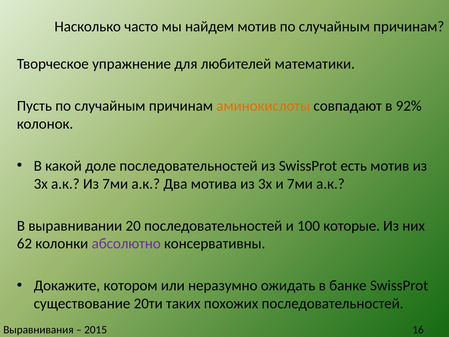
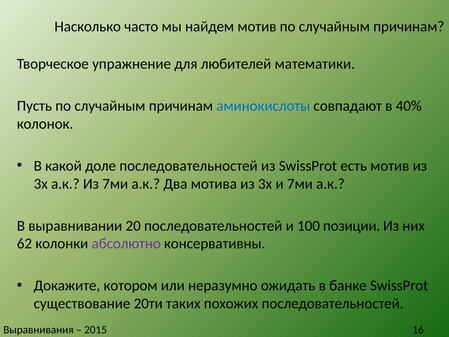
аминокислоты colour: orange -> blue
92%: 92% -> 40%
которые: которые -> позиции
